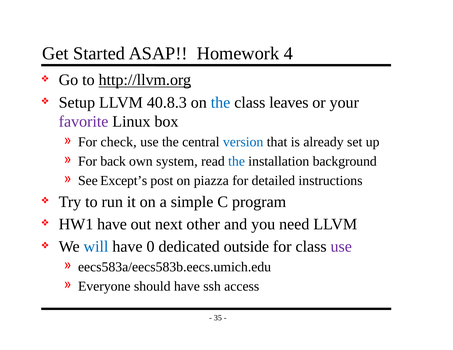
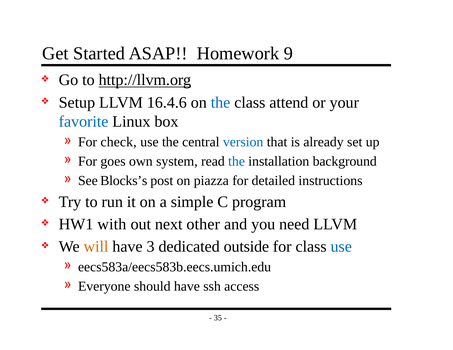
4: 4 -> 9
40.8.3: 40.8.3 -> 16.4.6
leaves: leaves -> attend
favorite colour: purple -> blue
back: back -> goes
Except’s: Except’s -> Blocks’s
HW1 have: have -> with
will colour: blue -> orange
0: 0 -> 3
use at (341, 247) colour: purple -> blue
